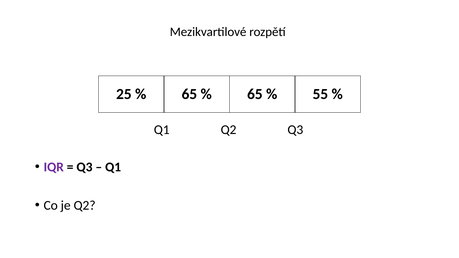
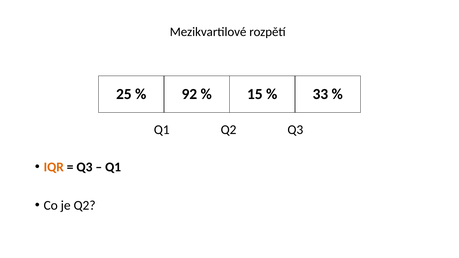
65 at (189, 94): 65 -> 92
65 at (255, 94): 65 -> 15
55: 55 -> 33
IQR colour: purple -> orange
